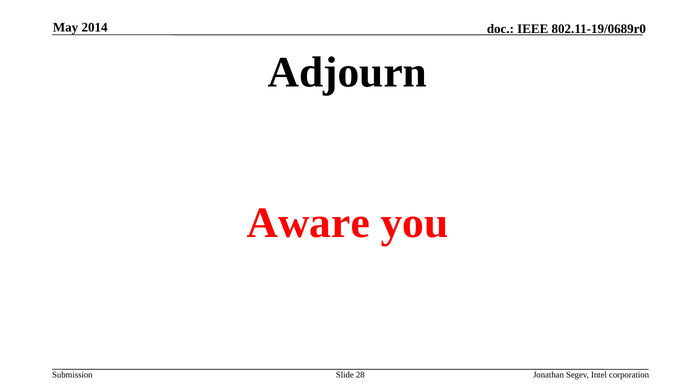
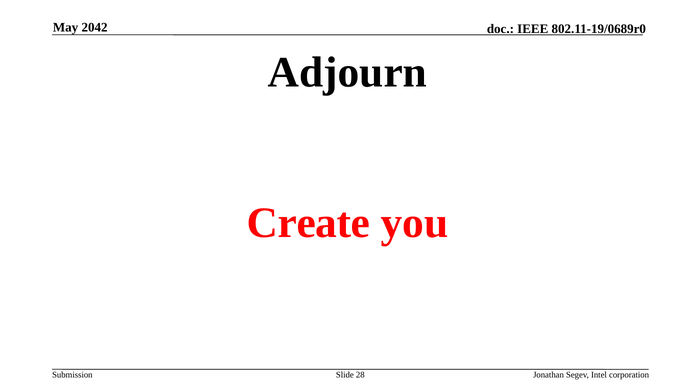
2014: 2014 -> 2042
Aware: Aware -> Create
